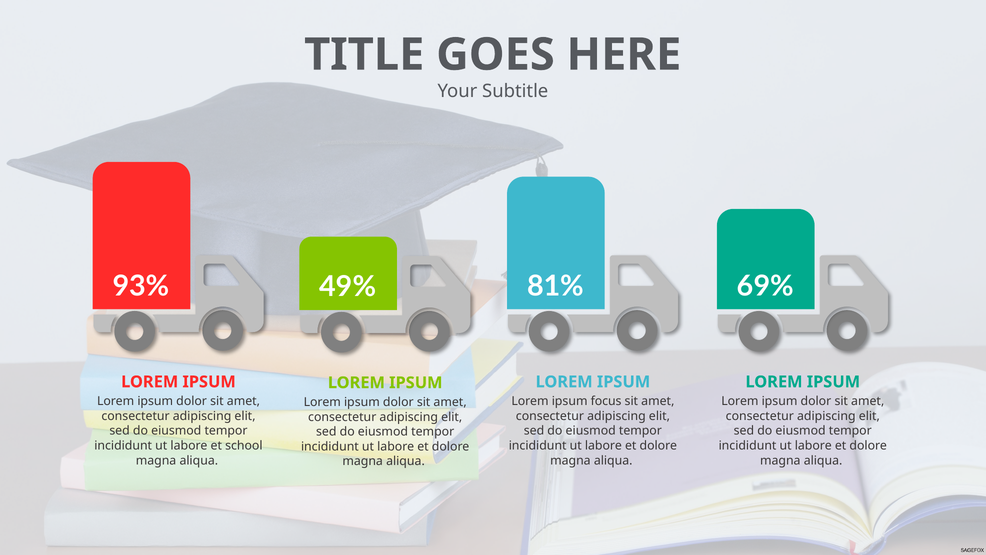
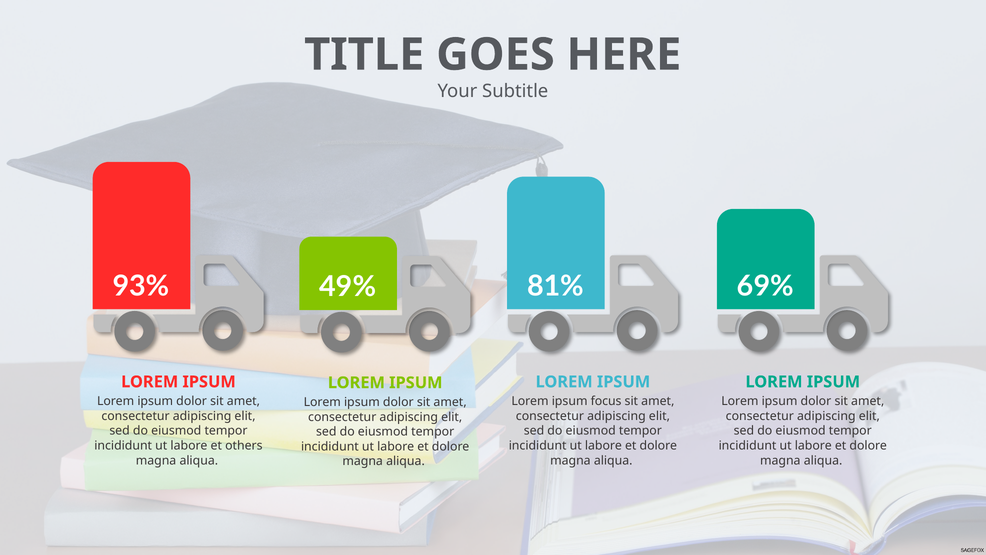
school: school -> others
